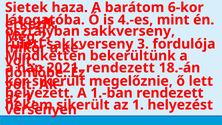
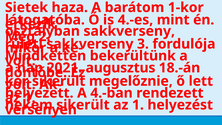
6-kor: 6-kor -> 1-kor
rendezett at (120, 68): rendezett -> augusztus
1.-ban: 1.-ban -> 4.-ban
